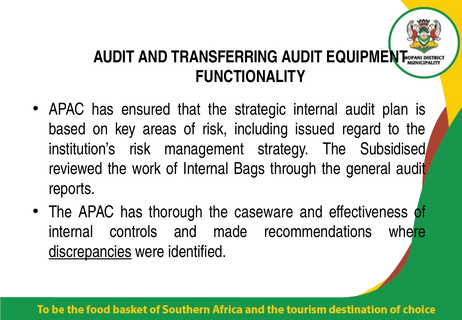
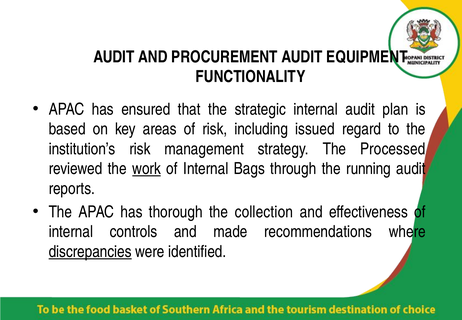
TRANSFERRING: TRANSFERRING -> PROCUREMENT
Subsidised: Subsidised -> Processed
work underline: none -> present
general: general -> running
caseware: caseware -> collection
